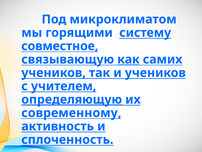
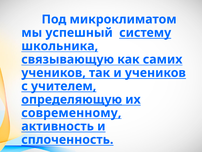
горящими: горящими -> успешный
совместное: совместное -> школьника
как underline: present -> none
